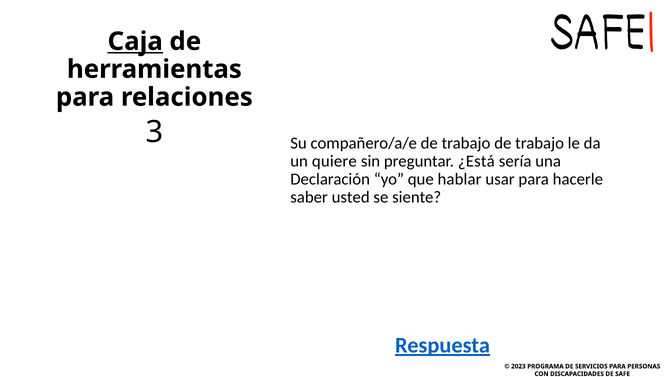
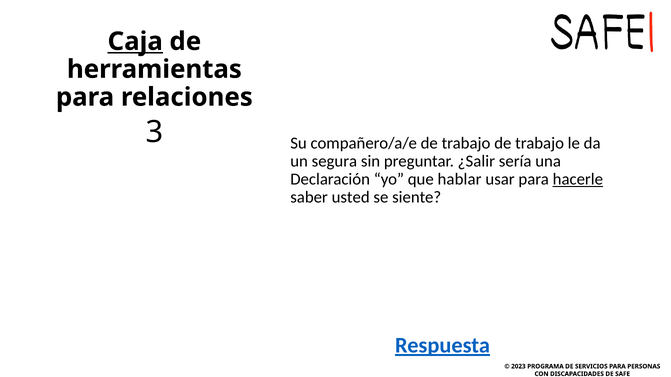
quiere: quiere -> segura
¿Está: ¿Está -> ¿Salir
hacerle underline: none -> present
